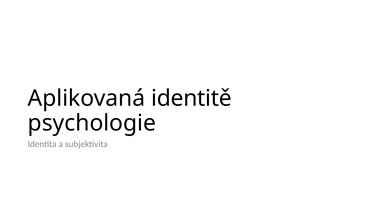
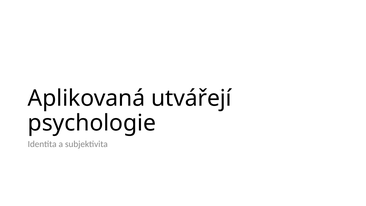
identitě: identitě -> utvářejí
